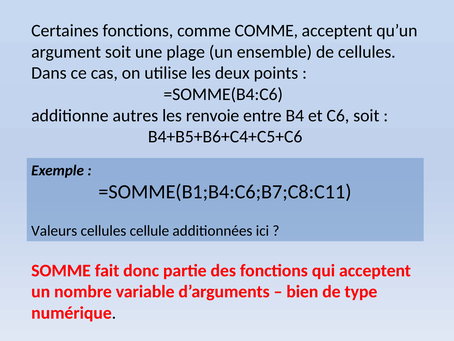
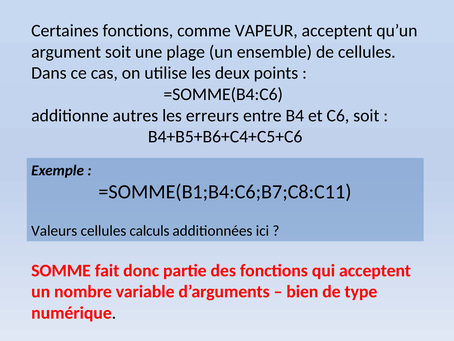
comme COMME: COMME -> VAPEUR
renvoie: renvoie -> erreurs
cellule: cellule -> calculs
